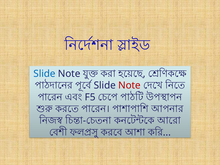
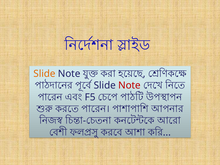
Slide colour: blue -> orange
